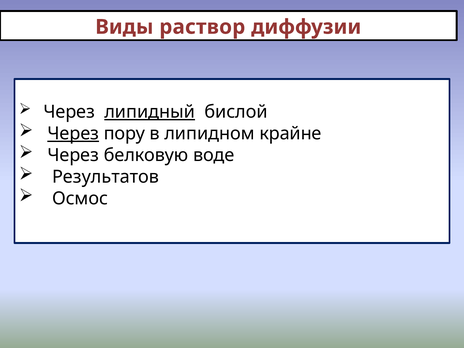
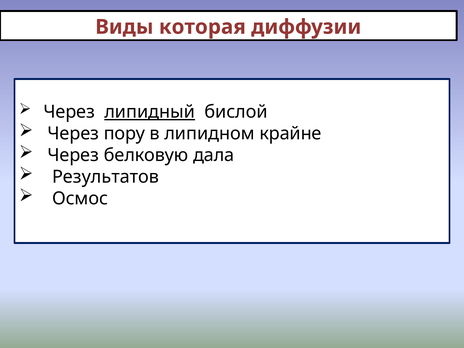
раствор: раствор -> которая
Через at (73, 134) underline: present -> none
воде: воде -> дала
